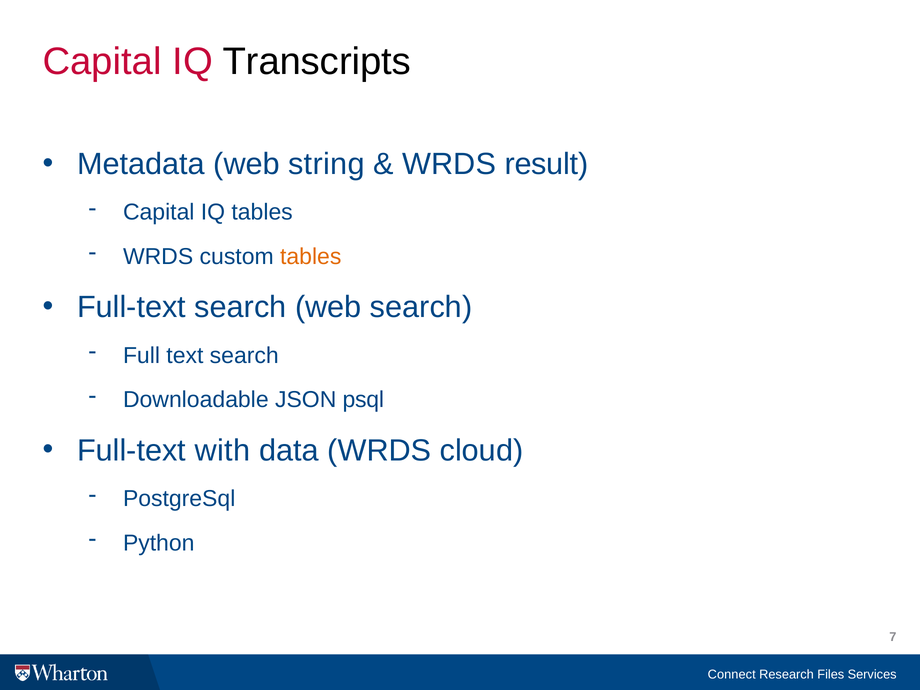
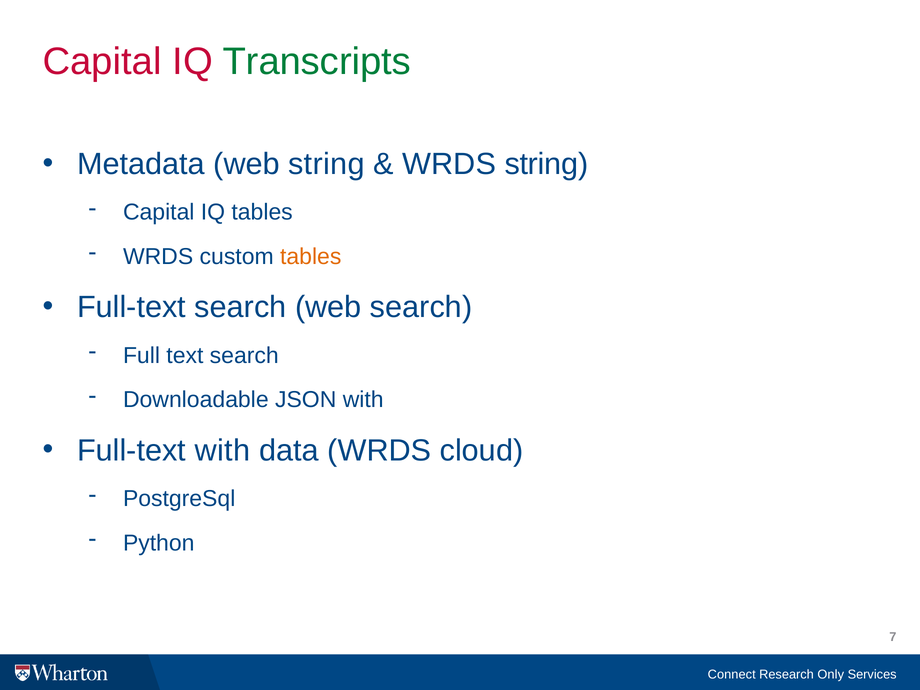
Transcripts colour: black -> green
WRDS result: result -> string
JSON psql: psql -> with
Files: Files -> Only
